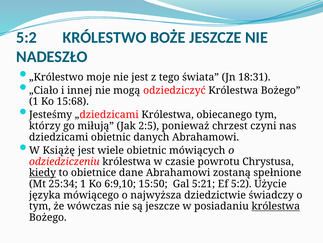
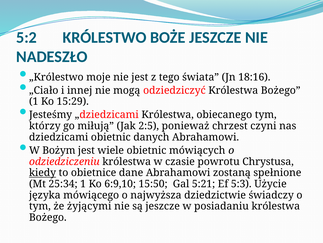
18:31: 18:31 -> 18:16
15:68: 15:68 -> 15:29
Książę: Książę -> Bożym
Ef 5:2: 5:2 -> 5:3
wówczas: wówczas -> żyjącymi
królestwa at (276, 206) underline: present -> none
